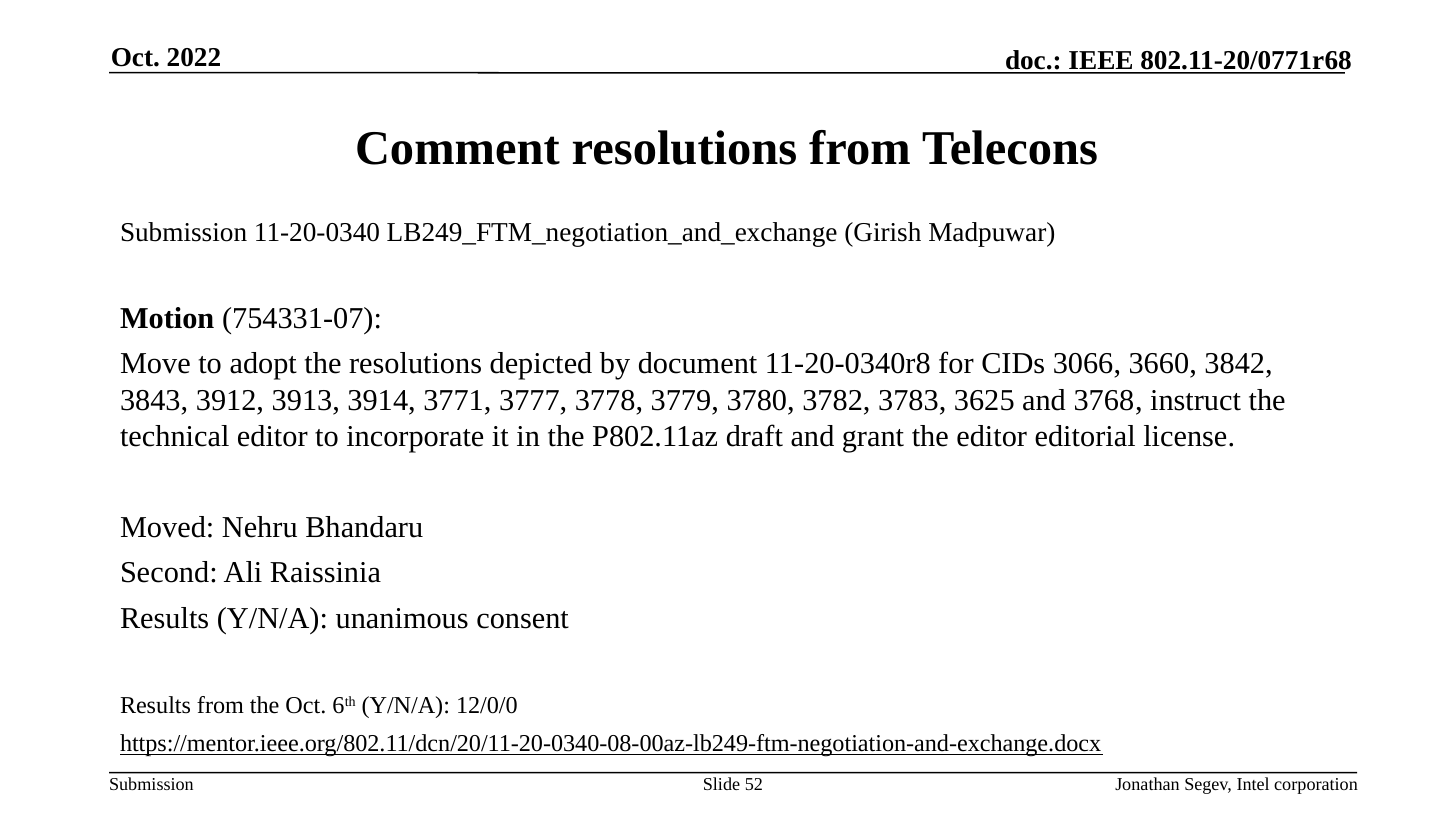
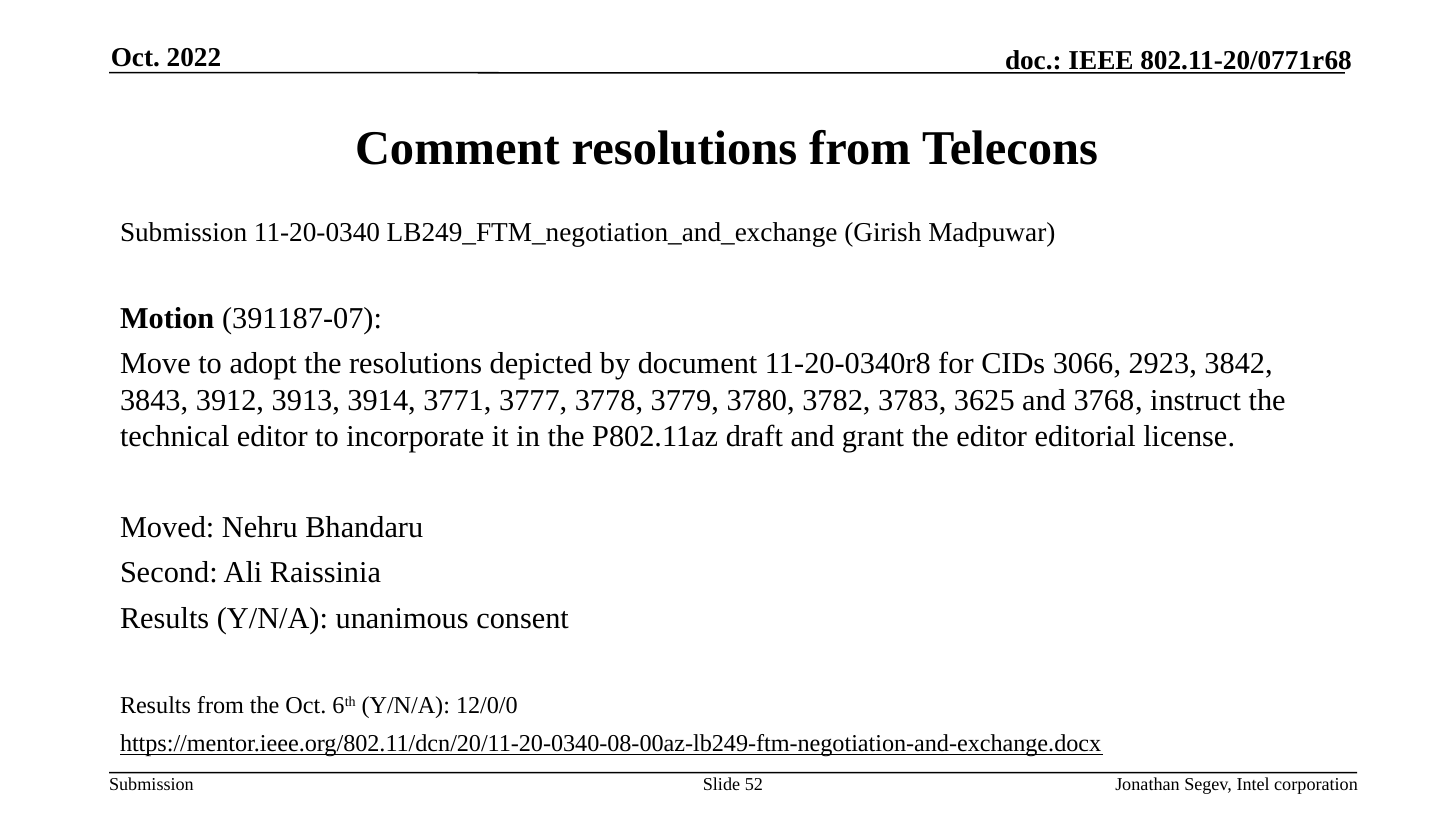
754331-07: 754331-07 -> 391187-07
3660: 3660 -> 2923
